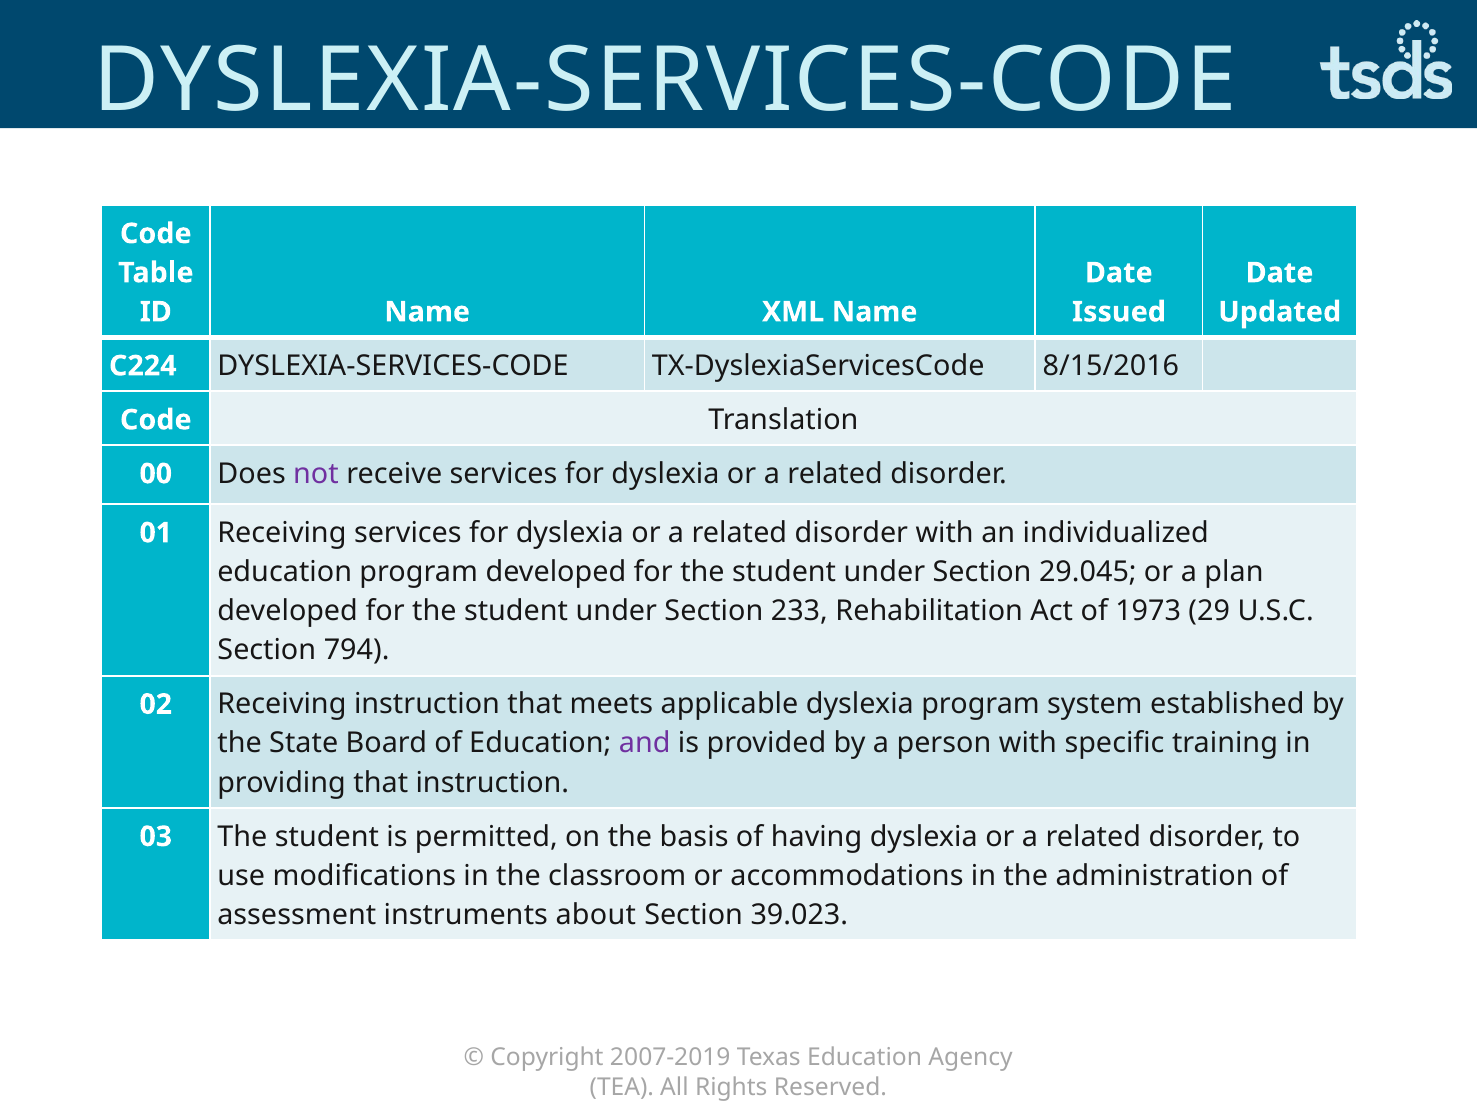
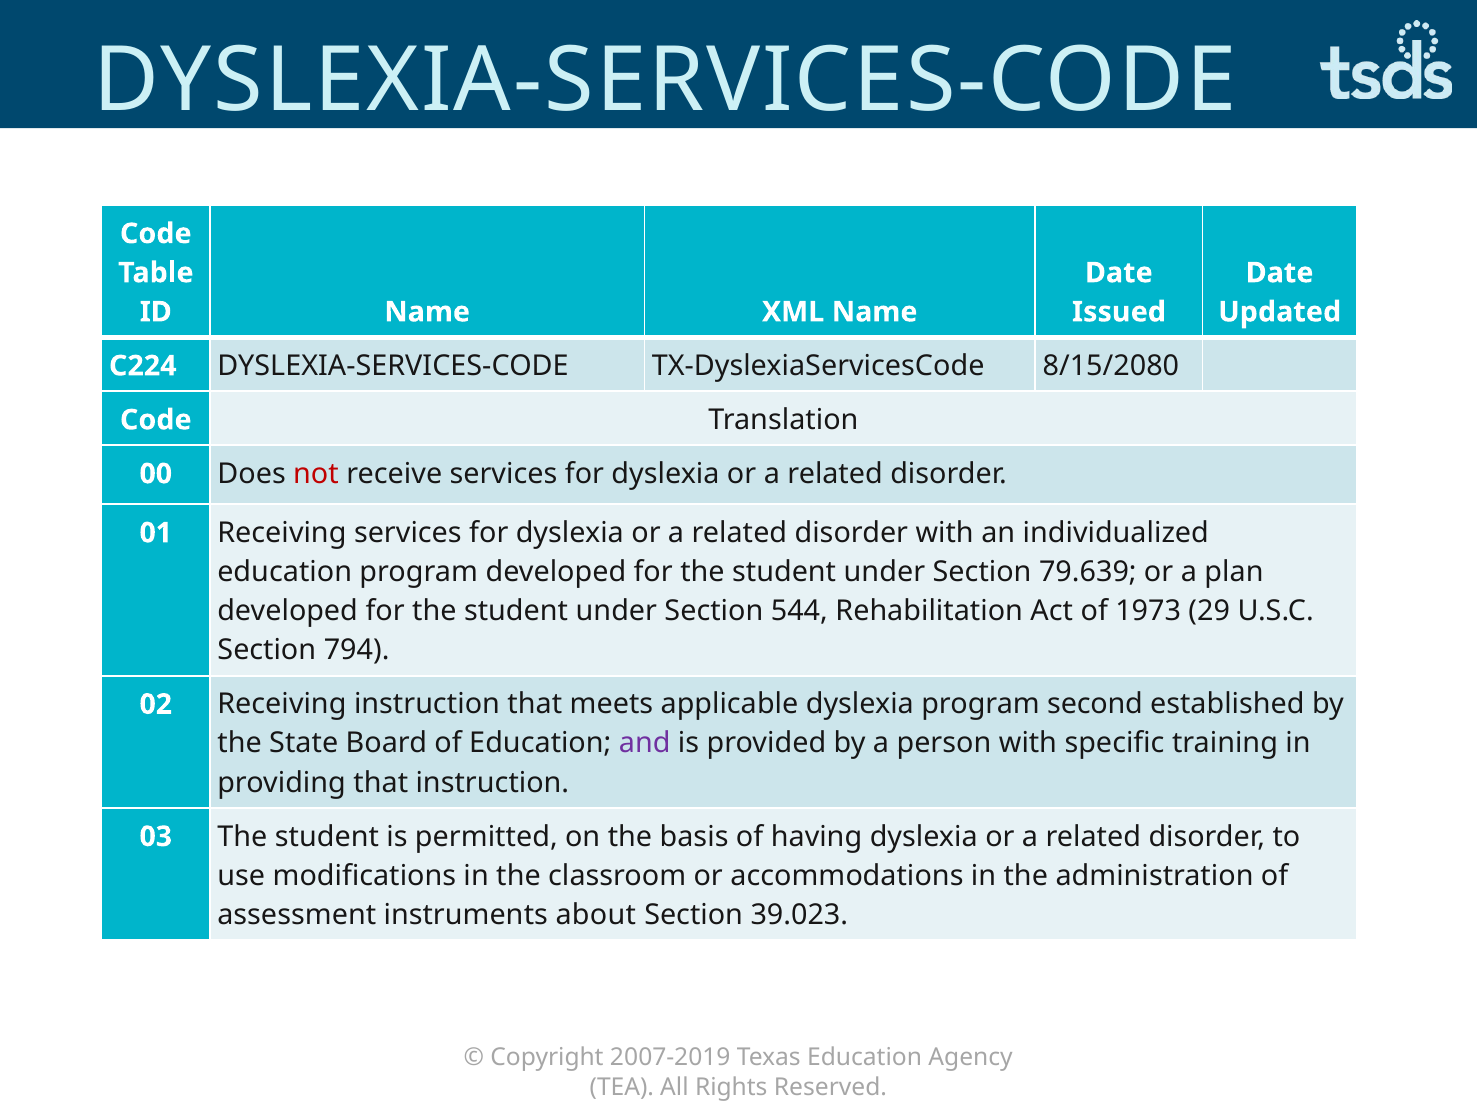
8/15/2016: 8/15/2016 -> 8/15/2080
not colour: purple -> red
29.045: 29.045 -> 79.639
233: 233 -> 544
system: system -> second
